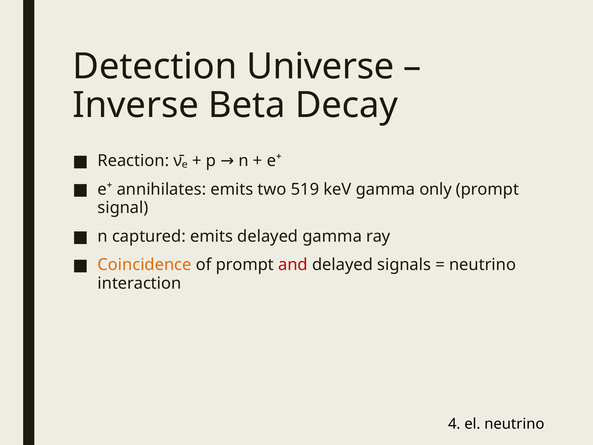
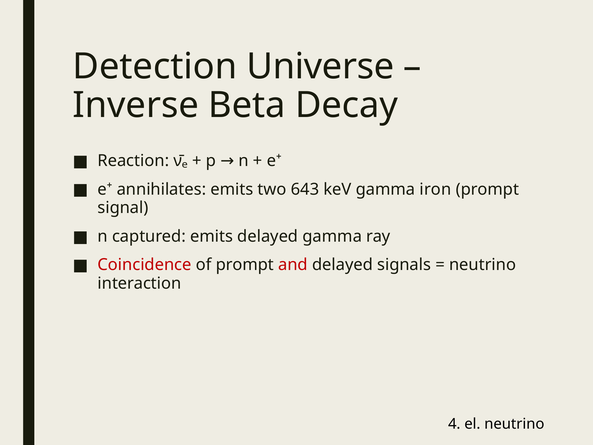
519: 519 -> 643
only: only -> iron
Coincidence colour: orange -> red
